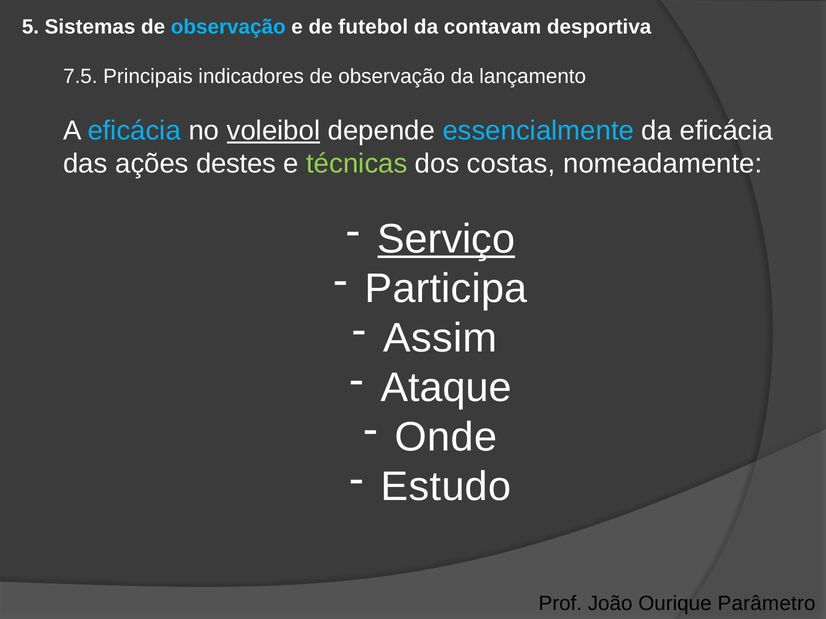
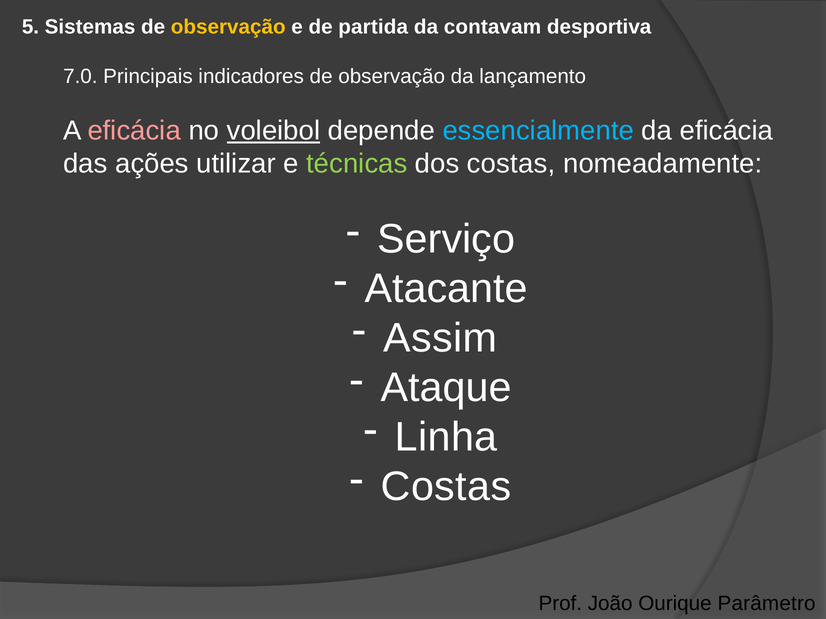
observação at (228, 27) colour: light blue -> yellow
futebol: futebol -> partida
7.5: 7.5 -> 7.0
eficácia at (134, 131) colour: light blue -> pink
destes: destes -> utilizar
Serviço underline: present -> none
Participa: Participa -> Atacante
Onde: Onde -> Linha
Estudo at (446, 487): Estudo -> Costas
